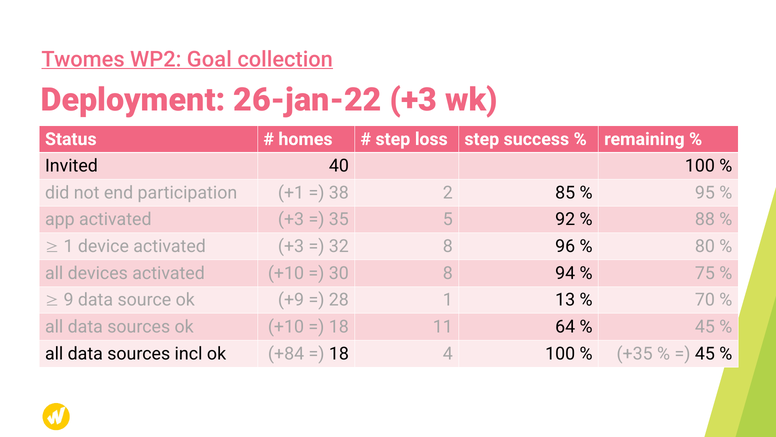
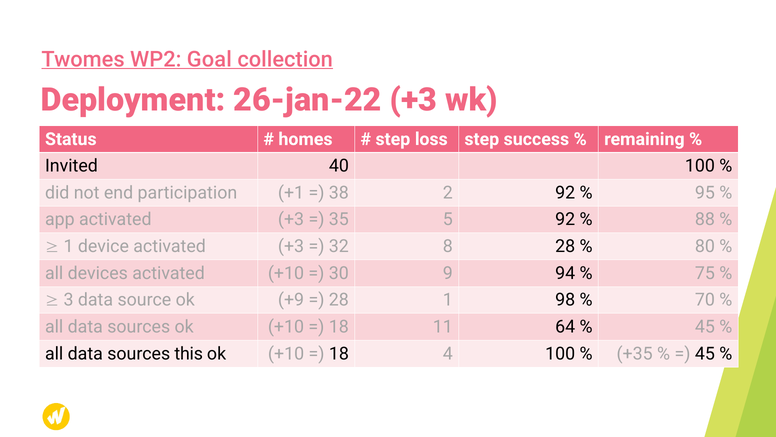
2 85: 85 -> 92
8 96: 96 -> 28
30 8: 8 -> 9
9: 9 -> 3
13: 13 -> 98
incl: incl -> this
+84 at (286, 353): +84 -> +10
